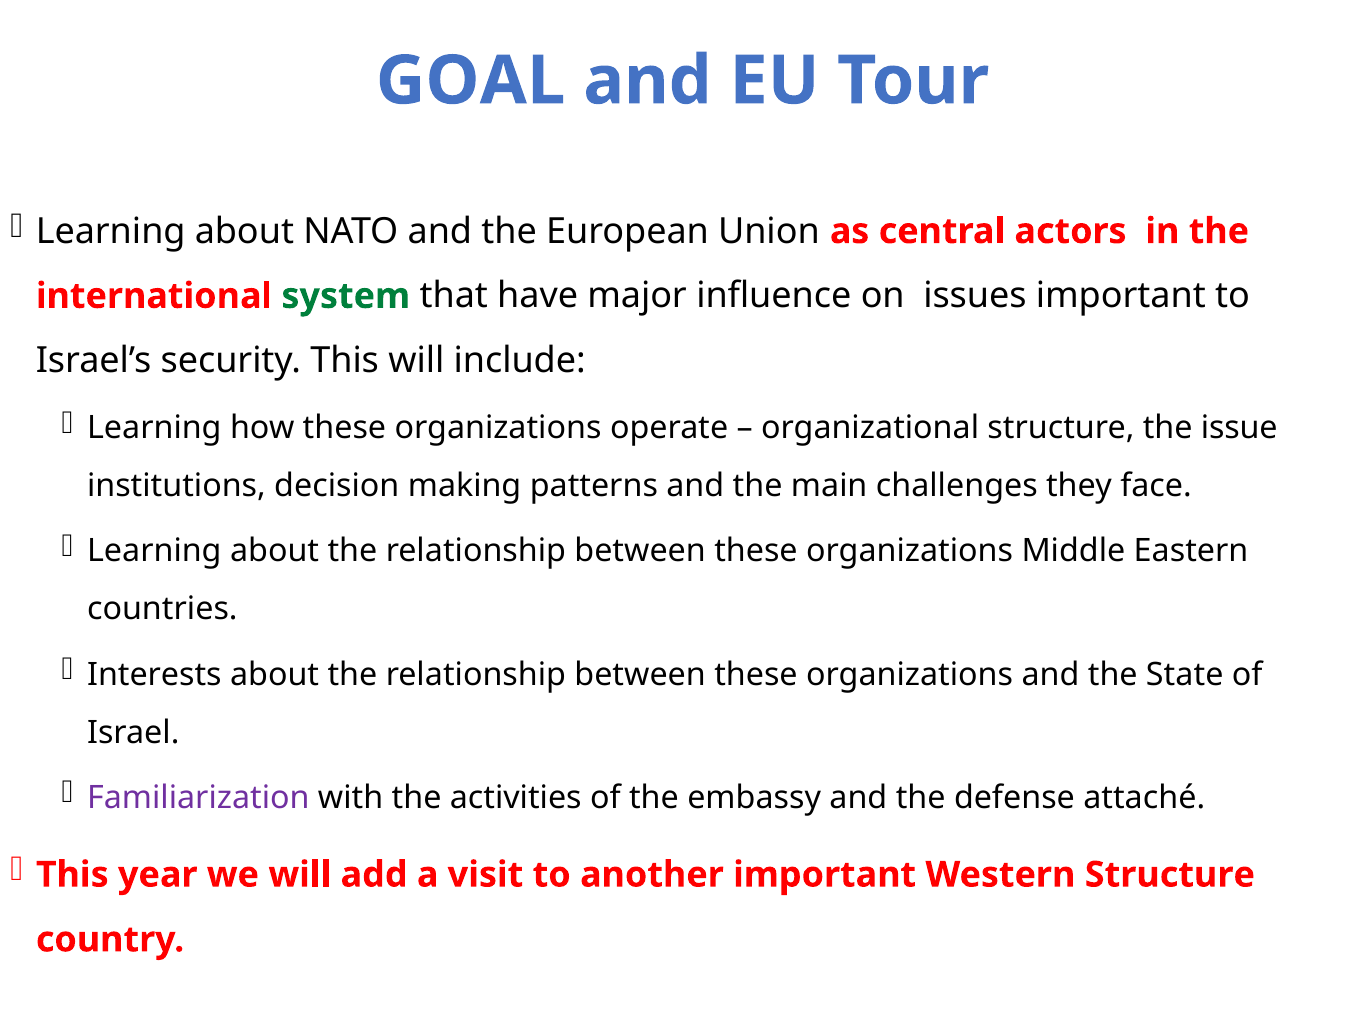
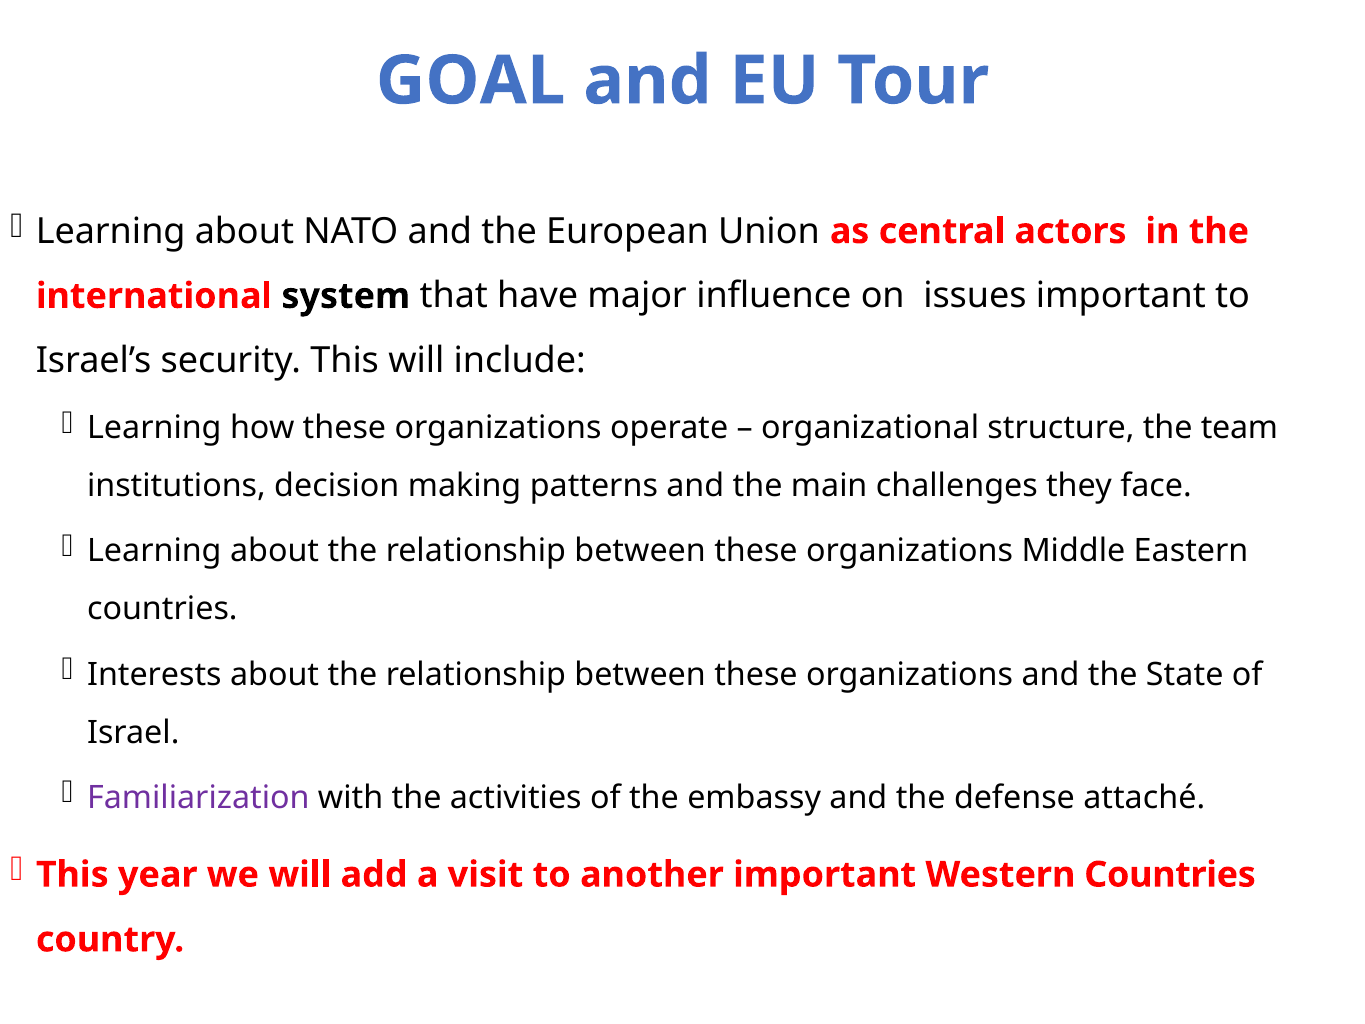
system colour: green -> black
issue: issue -> team
Western Structure: Structure -> Countries
